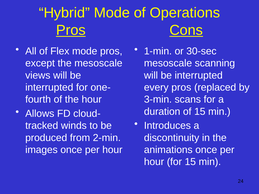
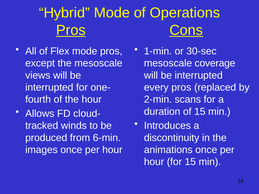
scanning: scanning -> coverage
3-min: 3-min -> 2-min
2-min: 2-min -> 6-min
